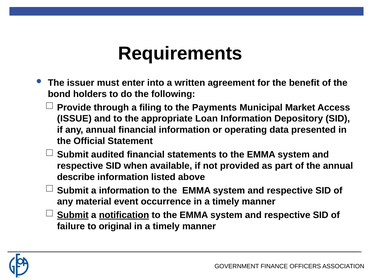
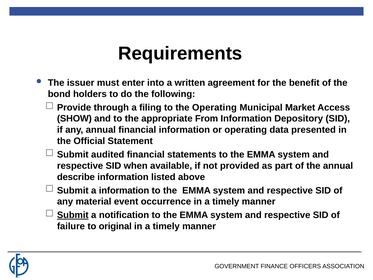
the Payments: Payments -> Operating
ISSUE: ISSUE -> SHOW
Loan: Loan -> From
notification underline: present -> none
